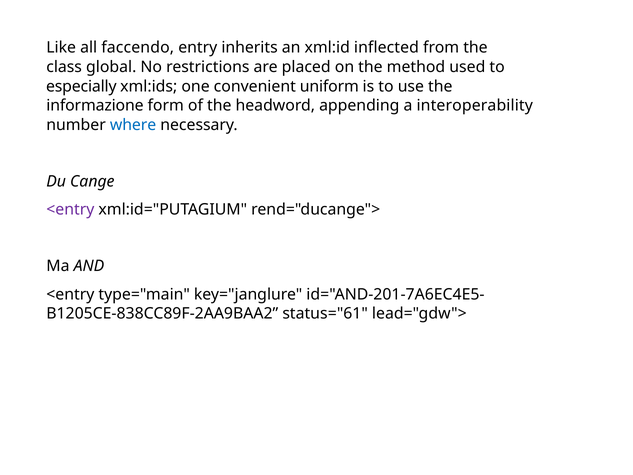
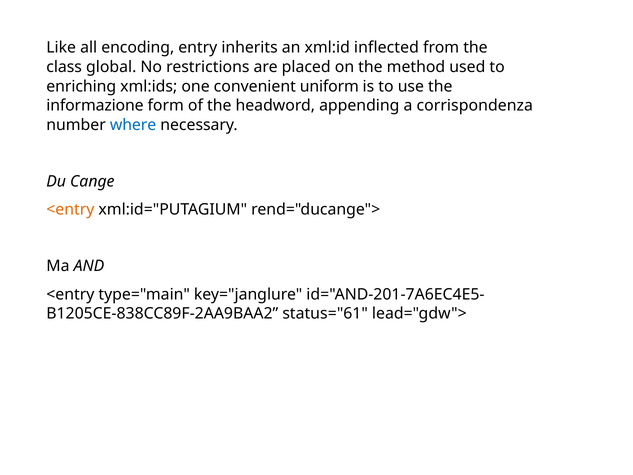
faccendo: faccendo -> encoding
especially: especially -> enriching
interoperability: interoperability -> corrispondenza
<entry at (70, 210) colour: purple -> orange
